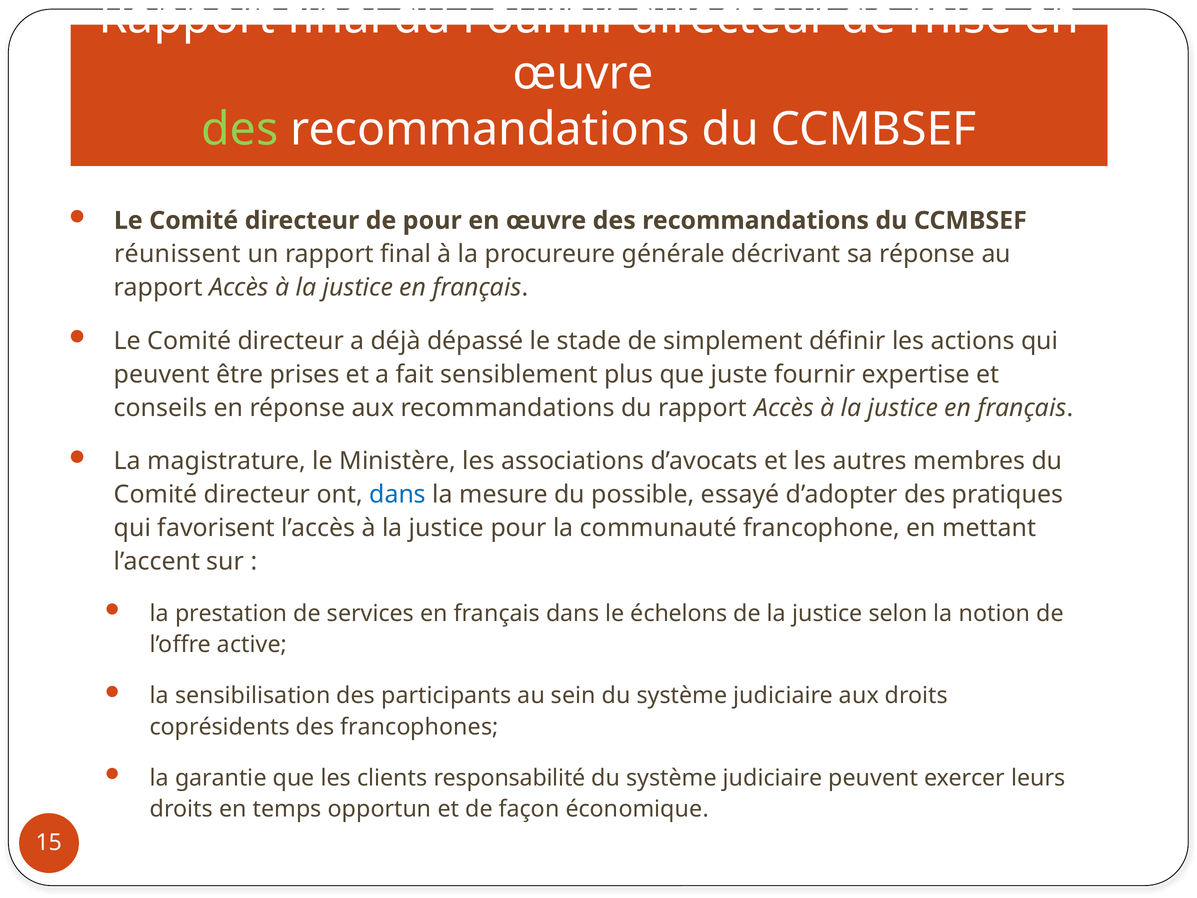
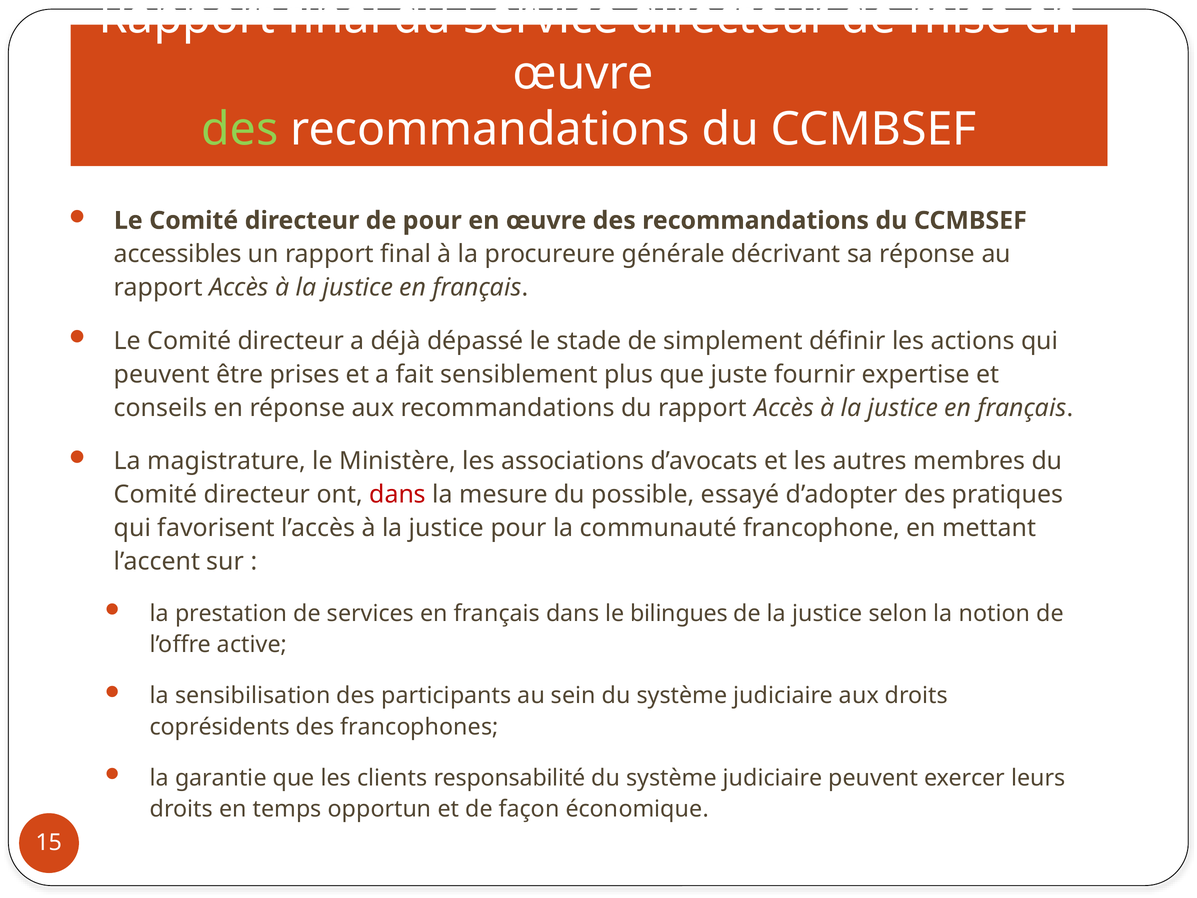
du Fournir: Fournir -> Service
réunissent: réunissent -> accessibles
dans at (398, 494) colour: blue -> red
échelons: échelons -> bilingues
